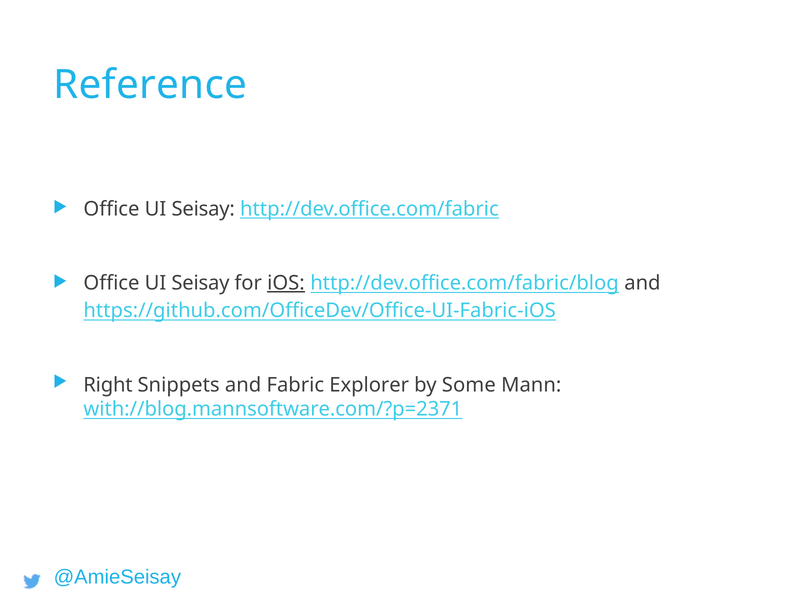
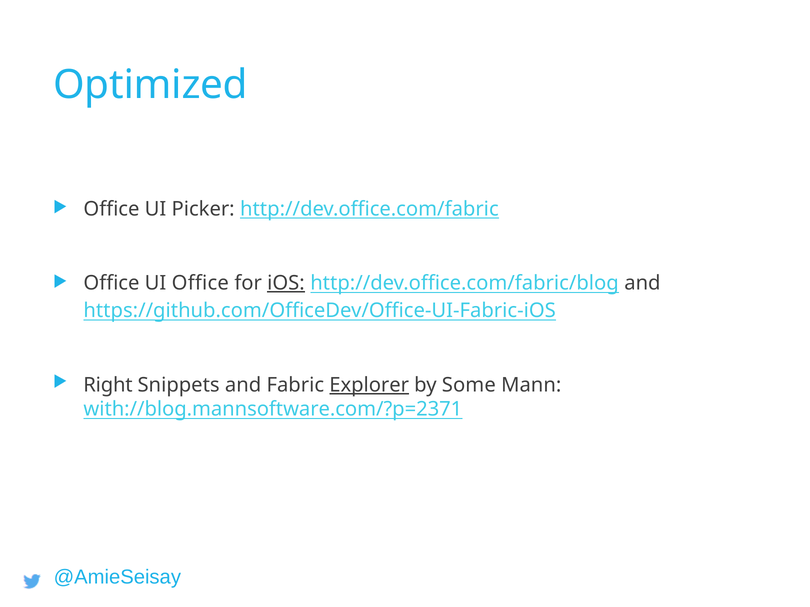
Reference: Reference -> Optimized
Seisay at (203, 209): Seisay -> Picker
Seisay at (201, 283): Seisay -> Office
Explorer underline: none -> present
